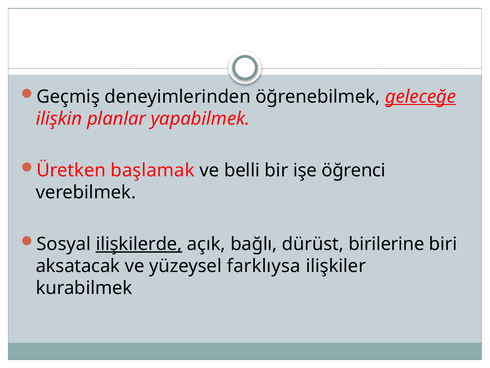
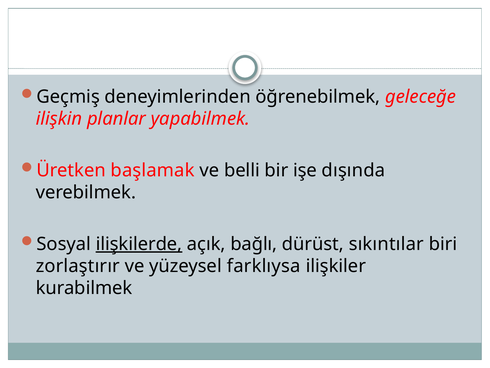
geleceğe underline: present -> none
öğrenci: öğrenci -> dışında
birilerine: birilerine -> sıkıntılar
aksatacak: aksatacak -> zorlaştırır
